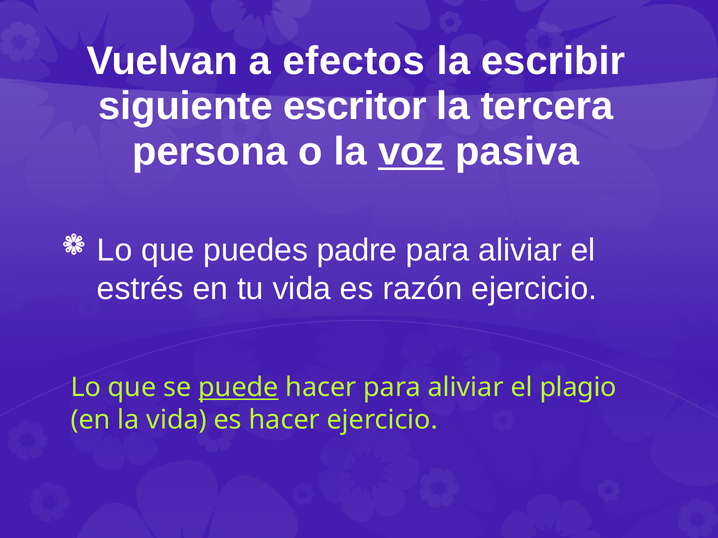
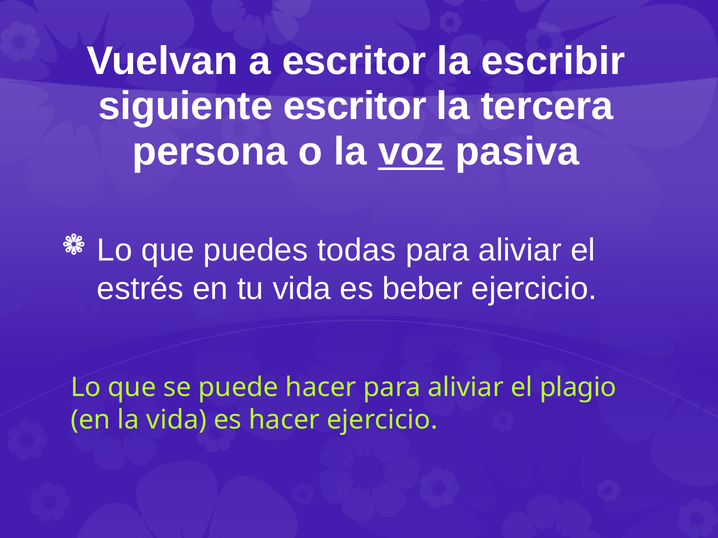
a efectos: efectos -> escritor
padre: padre -> todas
razón: razón -> beber
puede underline: present -> none
